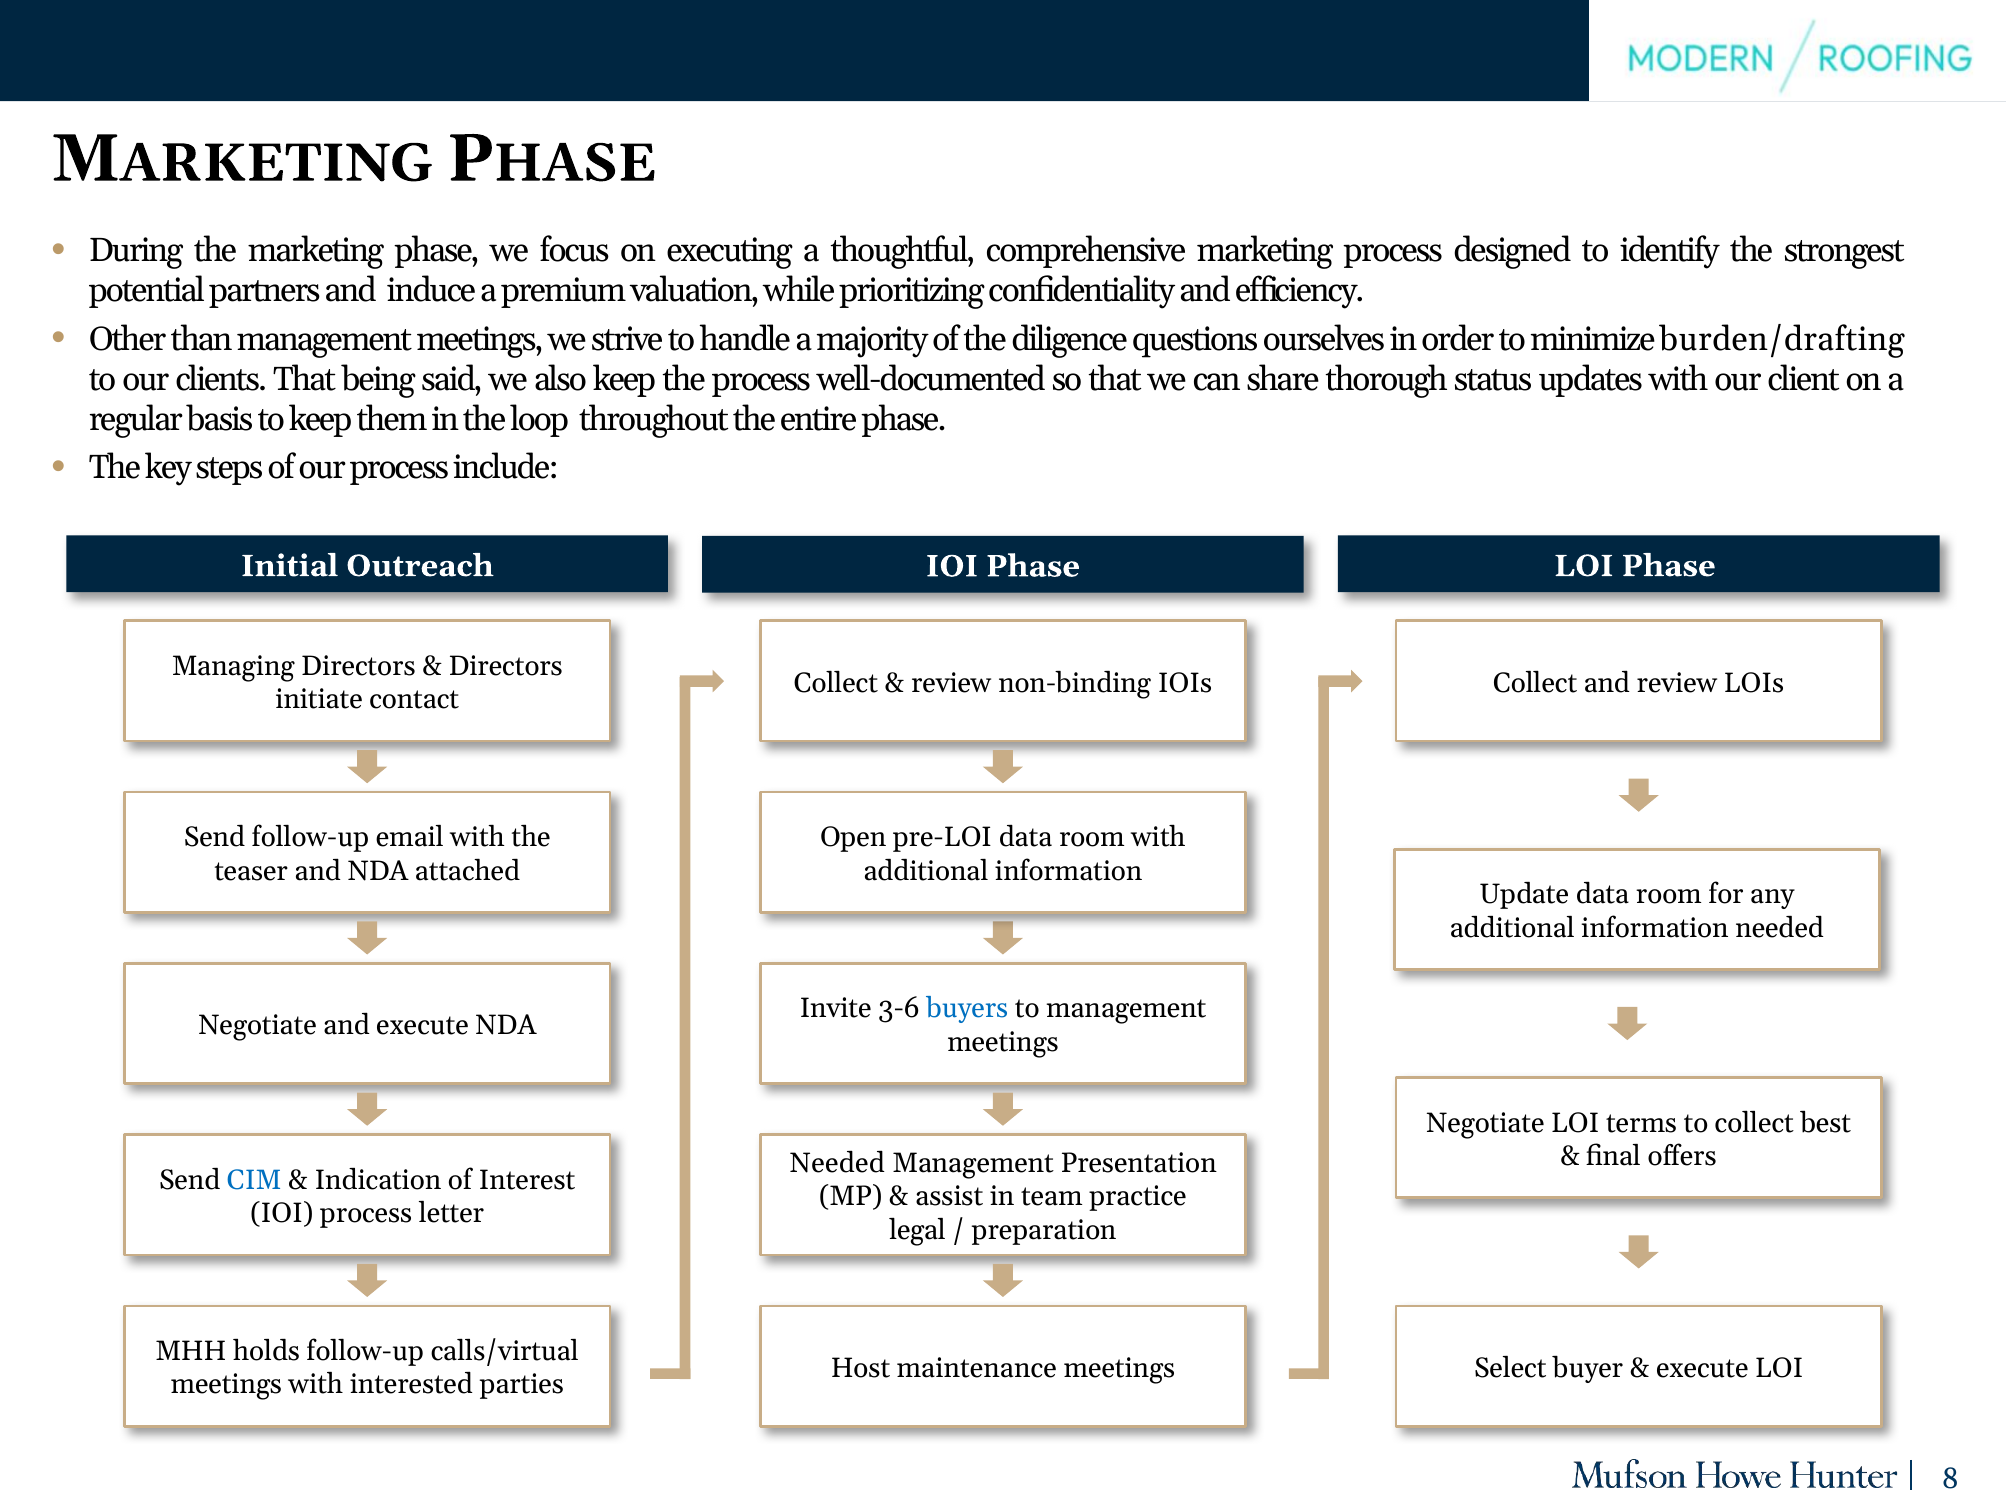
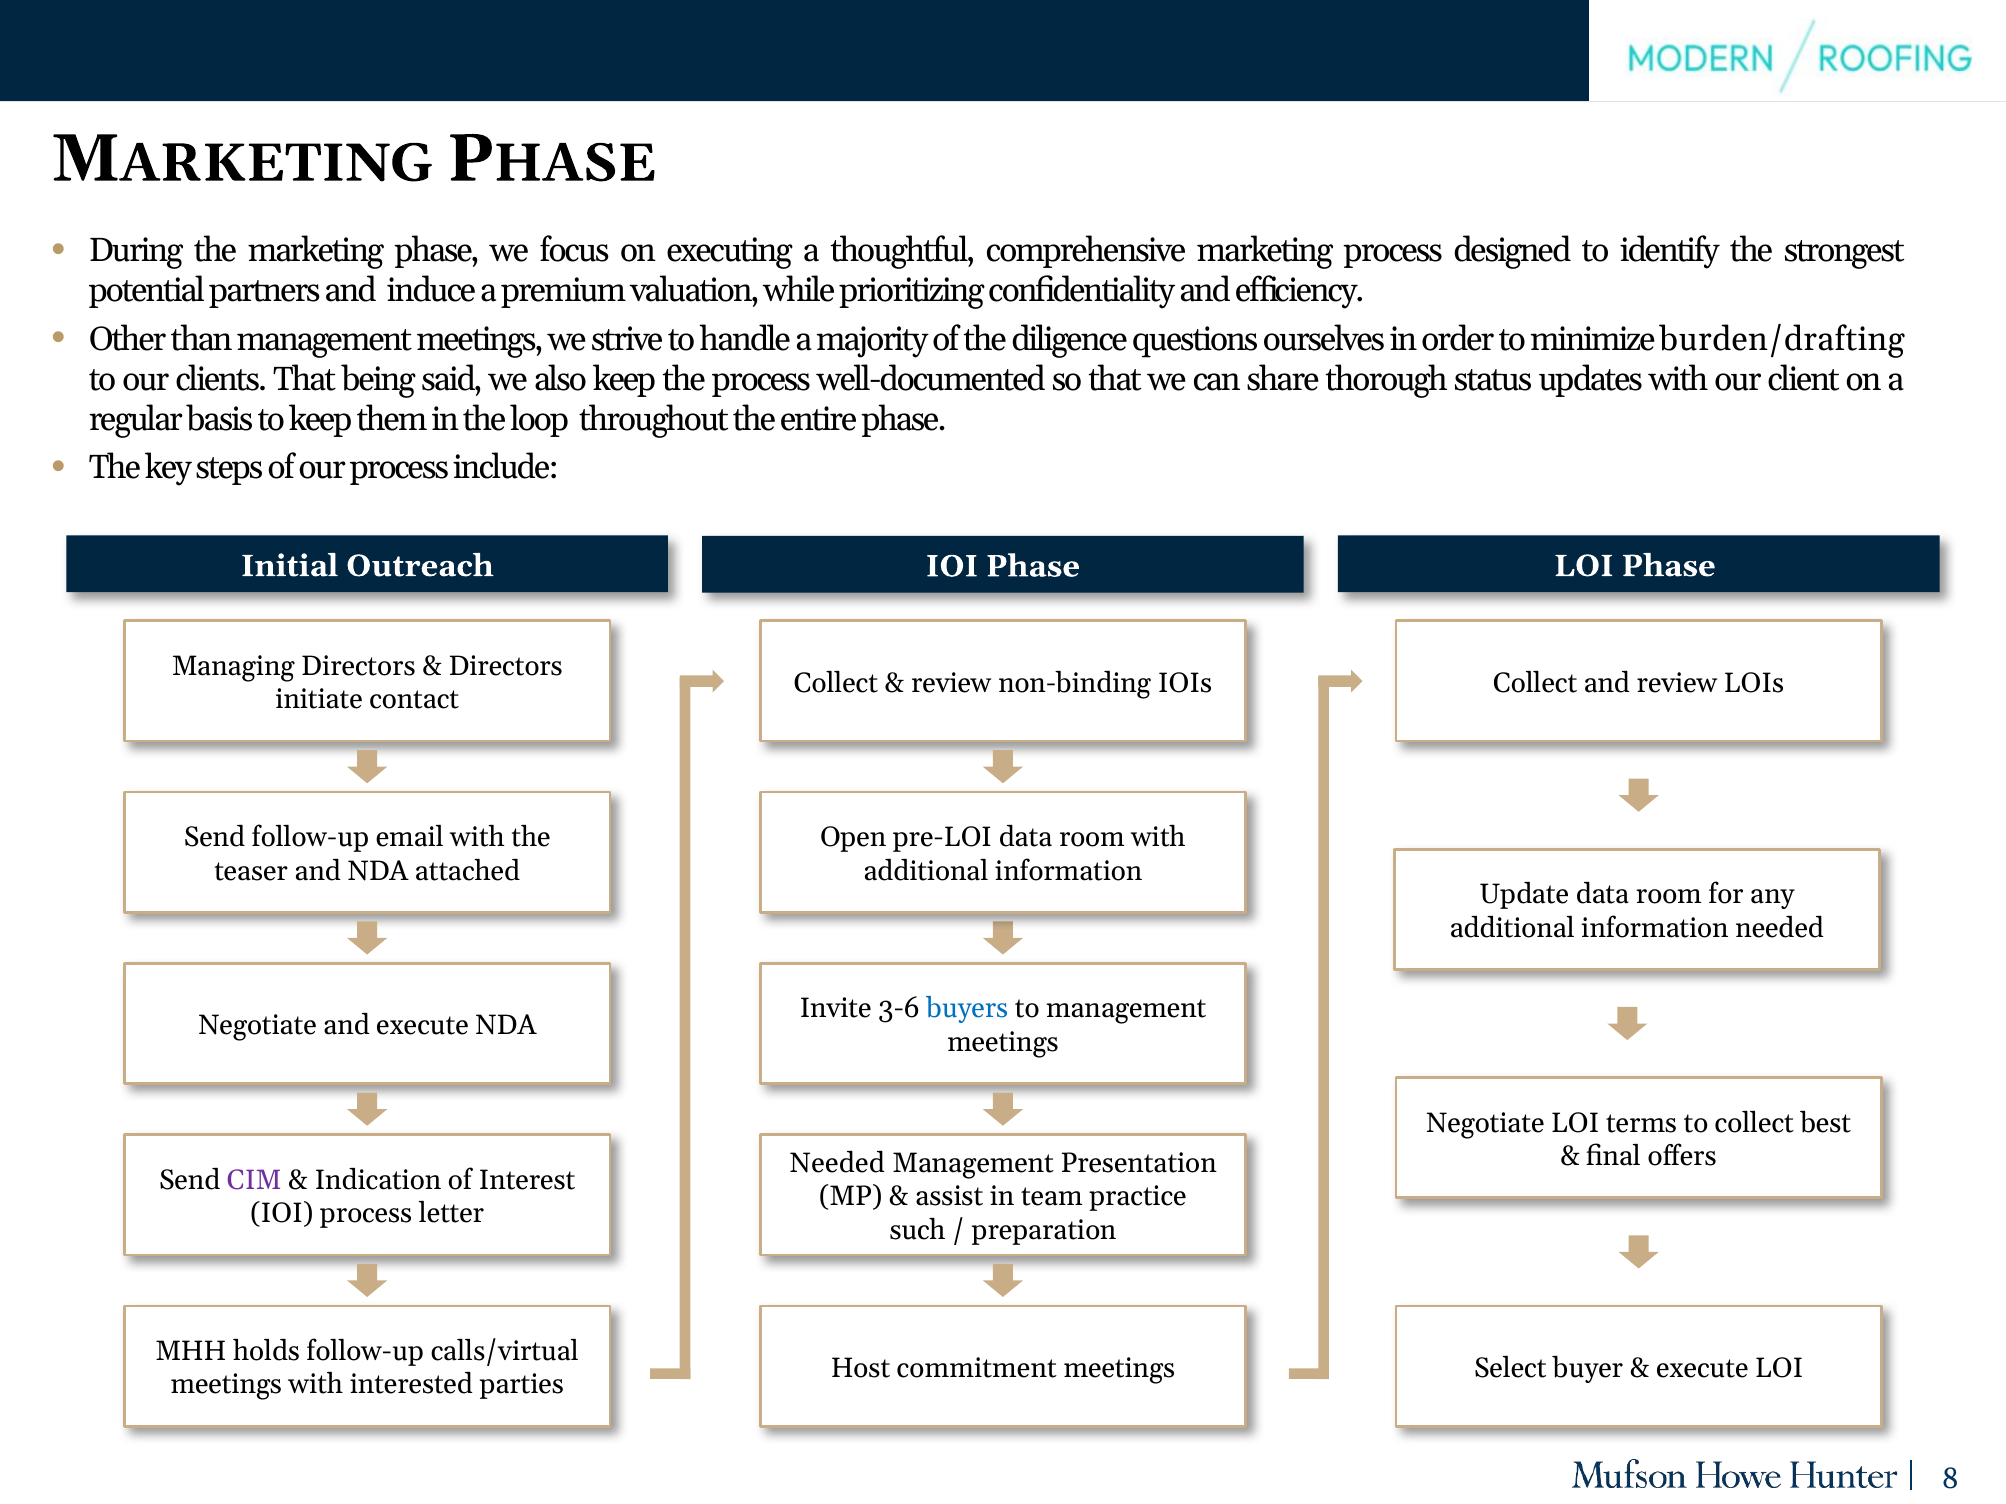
CIM colour: blue -> purple
legal: legal -> such
maintenance: maintenance -> commitment
